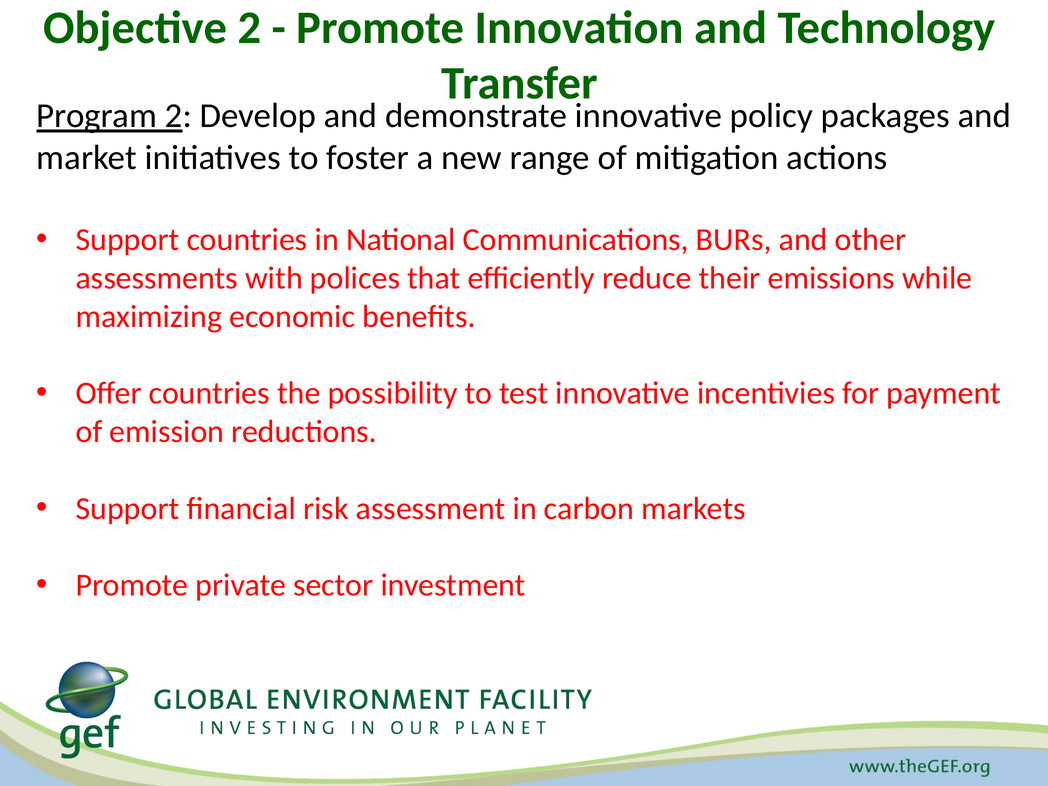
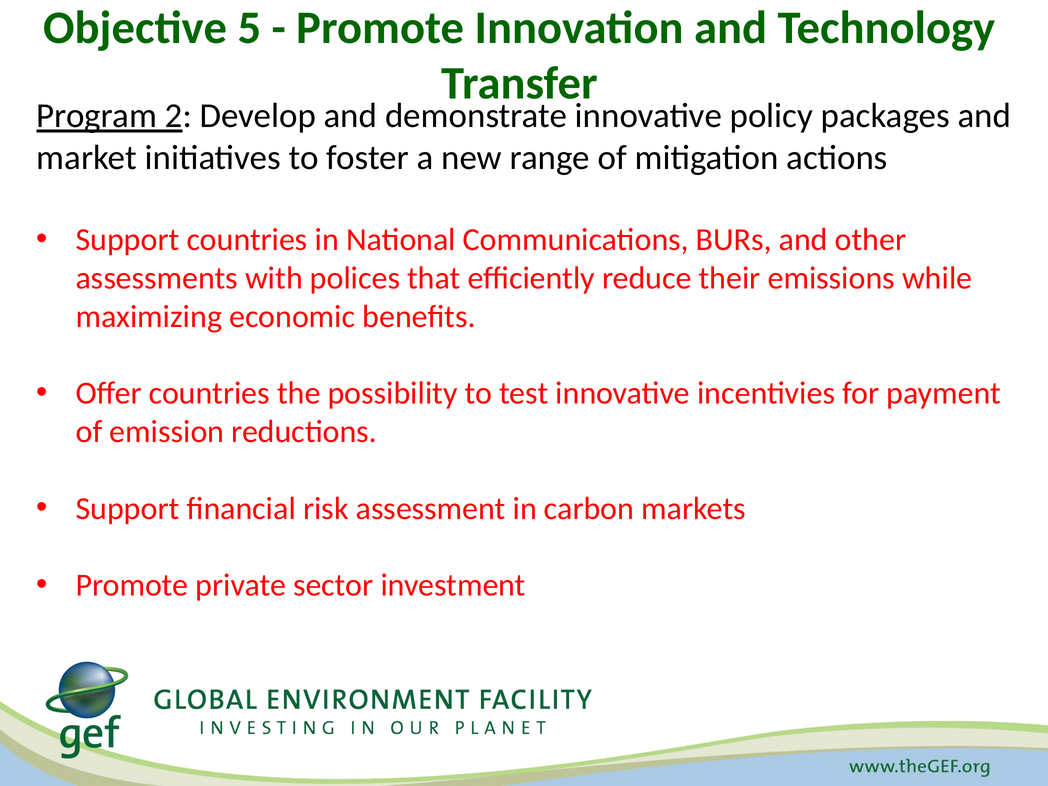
Objective 2: 2 -> 5
